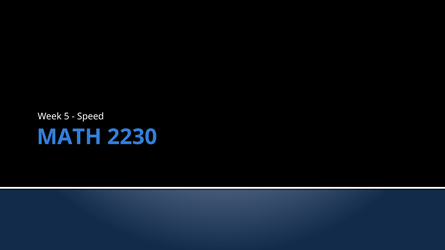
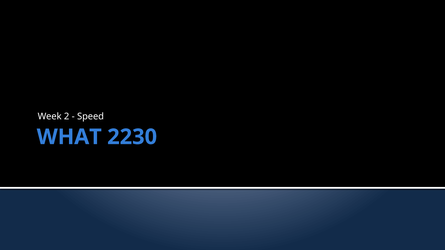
5: 5 -> 2
MATH: MATH -> WHAT
